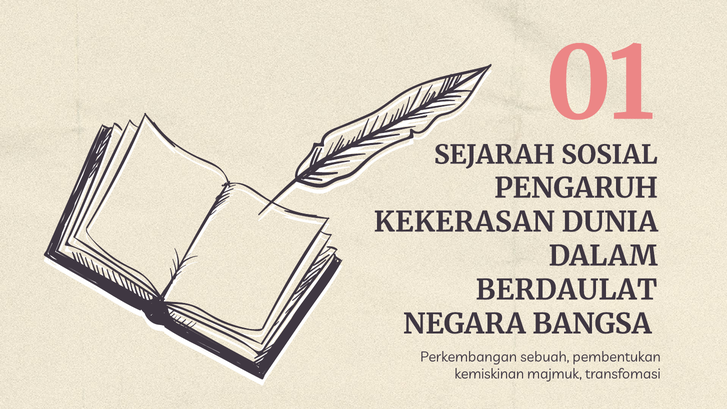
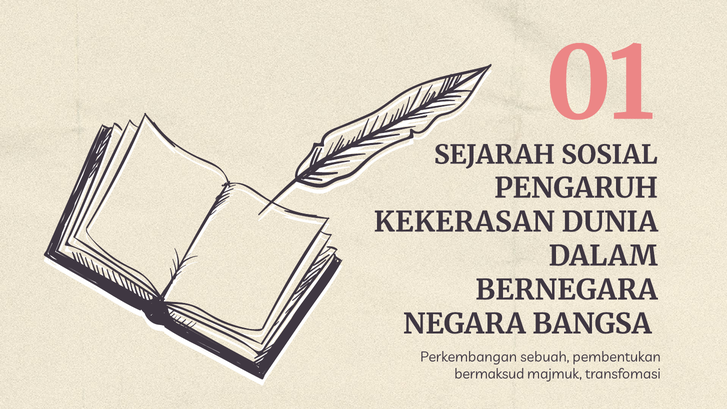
BERDAULAT: BERDAULAT -> BERNEGARA
kemiskinan: kemiskinan -> bermaksud
